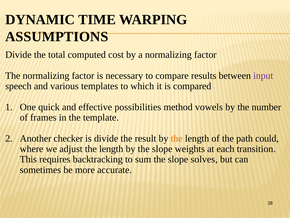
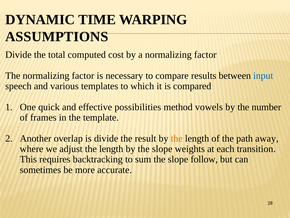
input colour: purple -> blue
checker: checker -> overlap
could: could -> away
solves: solves -> follow
